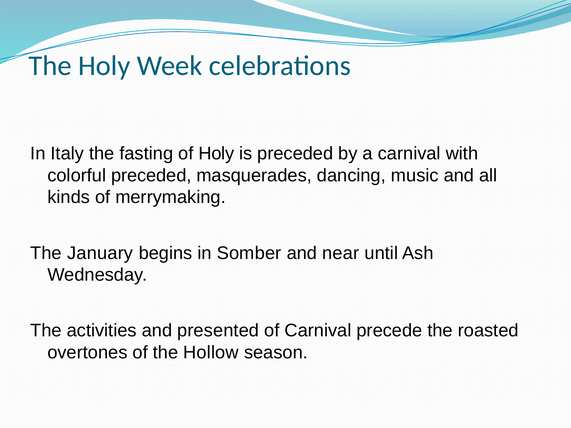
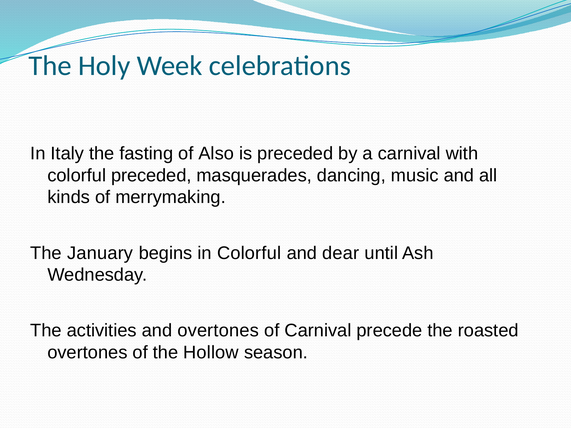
of Holy: Holy -> Also
in Somber: Somber -> Colorful
near: near -> dear
and presented: presented -> overtones
